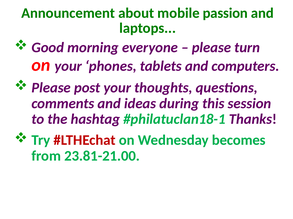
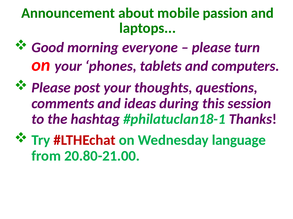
becomes: becomes -> language
23.81-21.00: 23.81-21.00 -> 20.80-21.00
